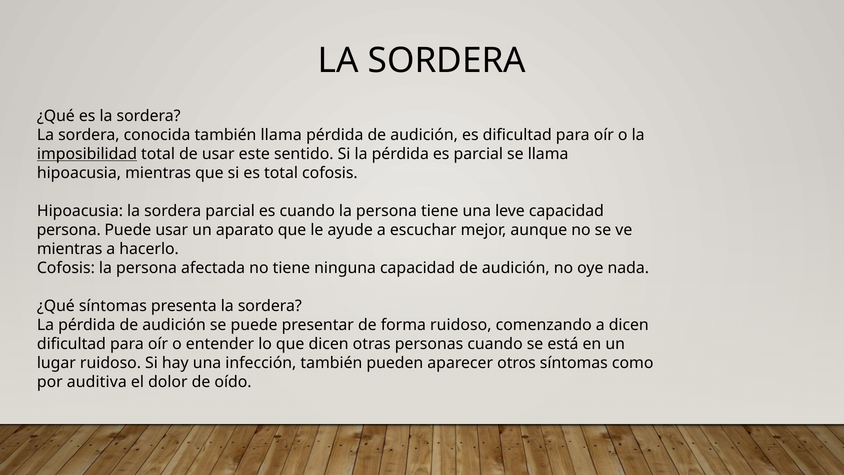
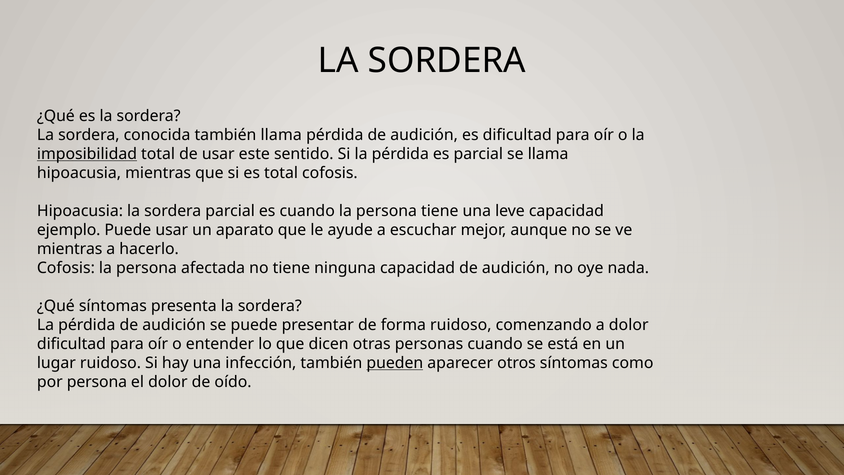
persona at (69, 230): persona -> ejemplo
a dicen: dicen -> dolor
pueden underline: none -> present
por auditiva: auditiva -> persona
